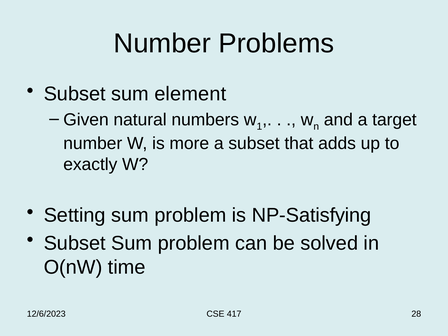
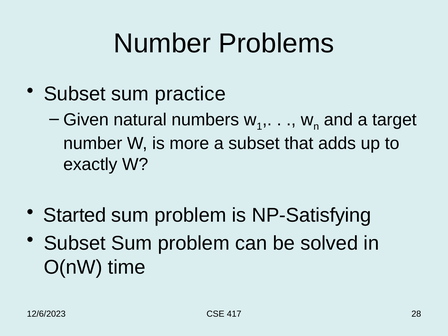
element: element -> practice
Setting: Setting -> Started
